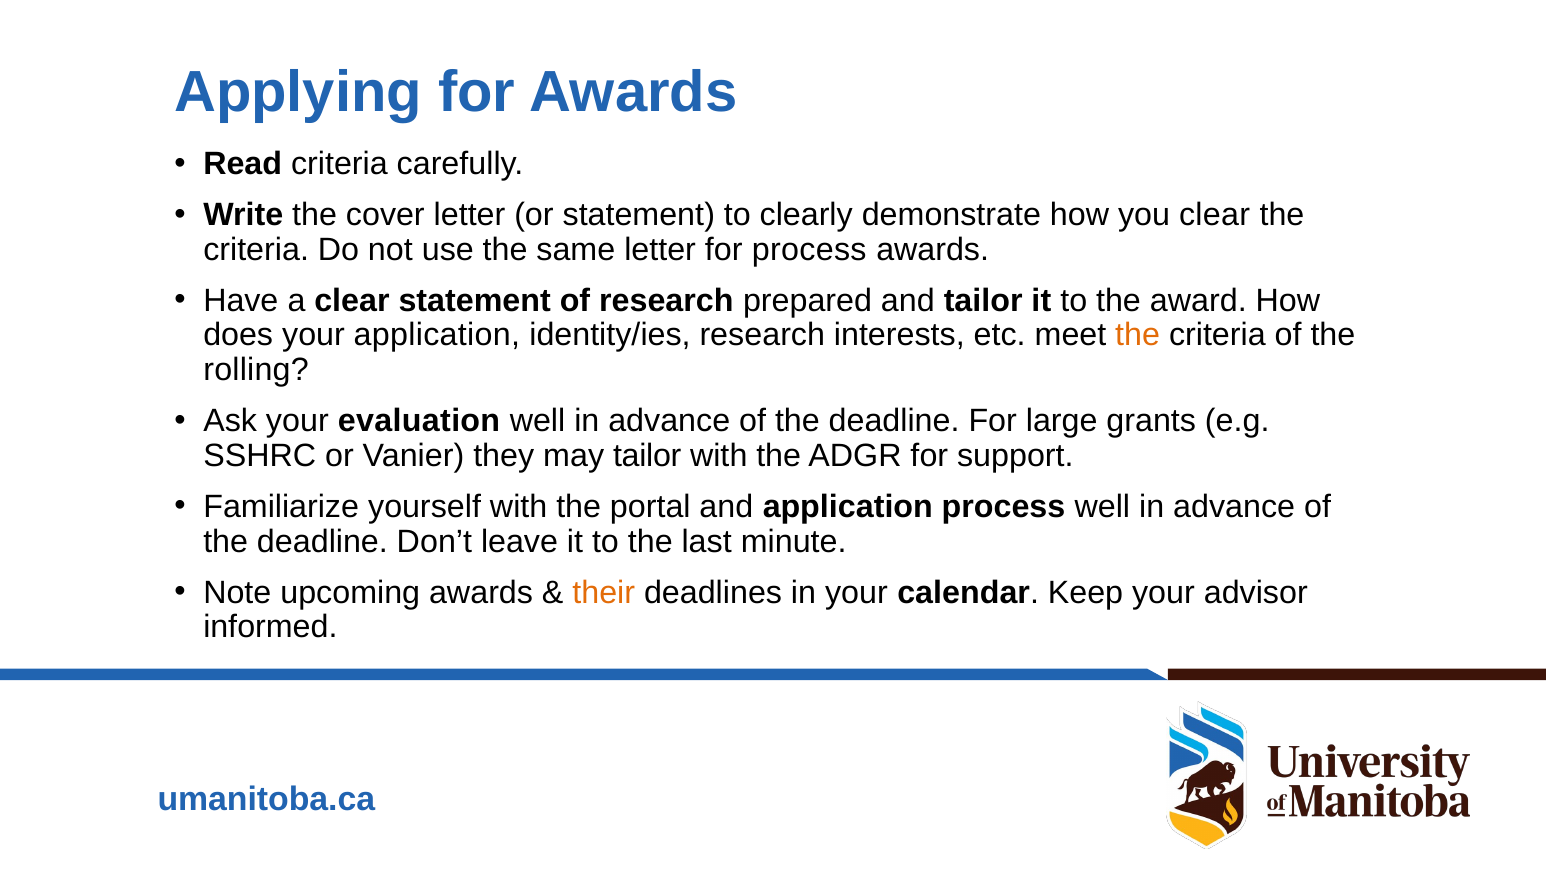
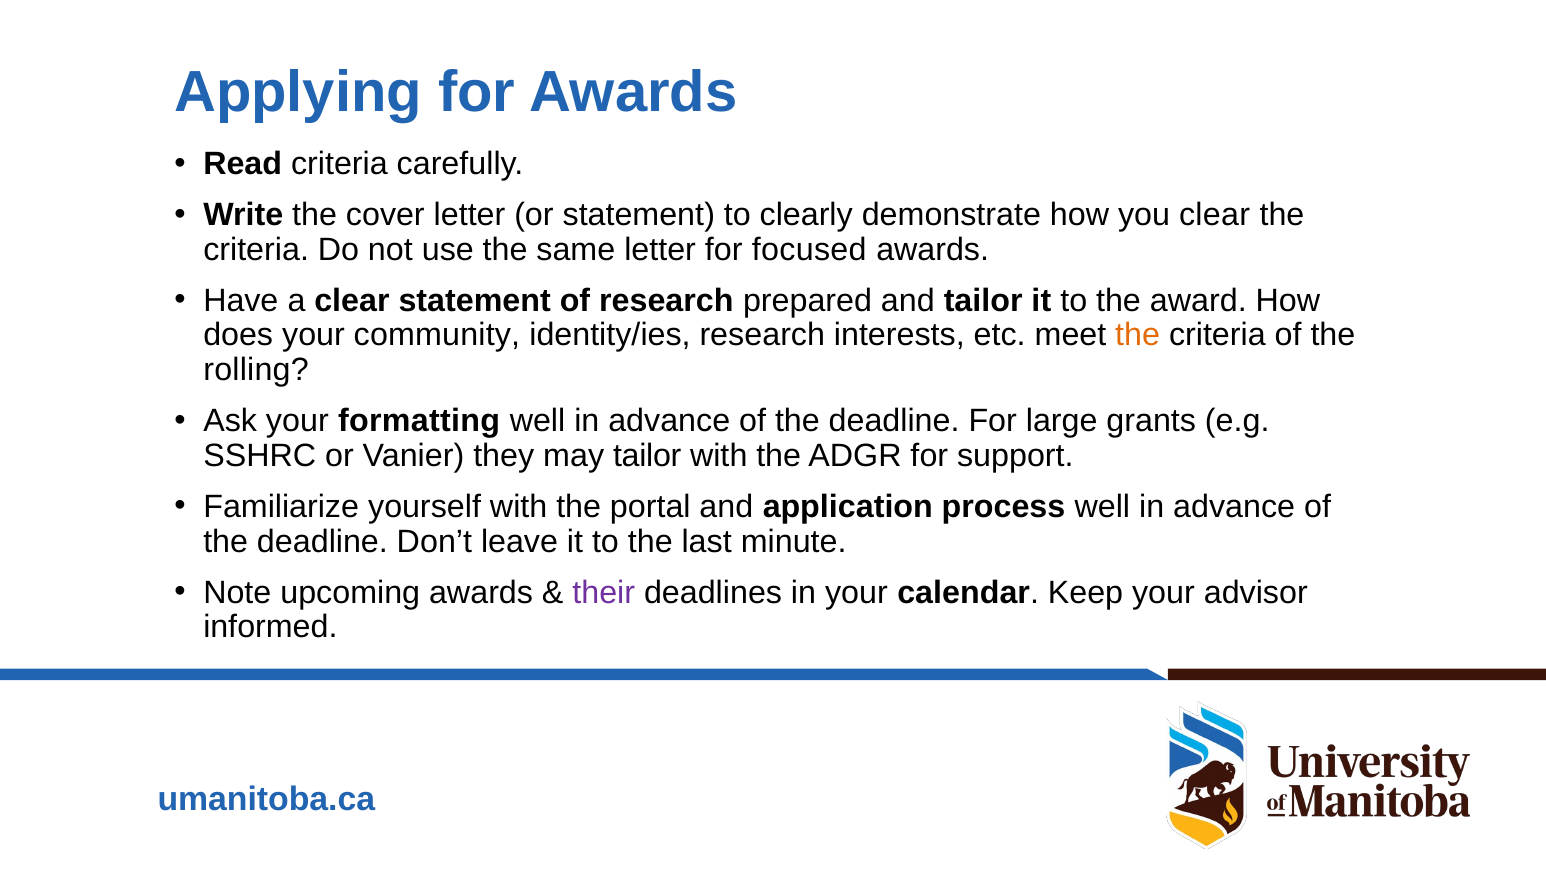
for process: process -> focused
your application: application -> community
evaluation: evaluation -> formatting
their colour: orange -> purple
